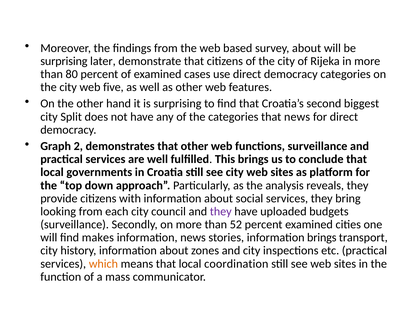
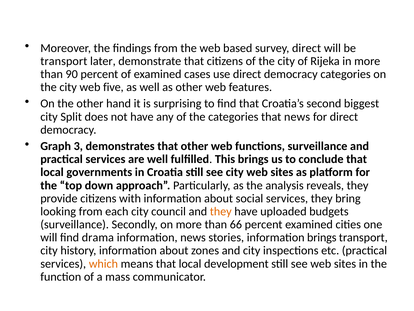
survey about: about -> direct
surprising at (64, 61): surprising -> transport
80: 80 -> 90
2: 2 -> 3
they at (221, 211) colour: purple -> orange
52: 52 -> 66
makes: makes -> drama
coordination: coordination -> development
